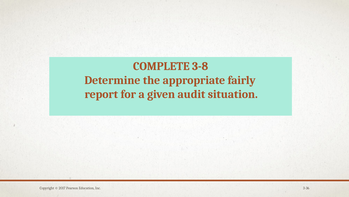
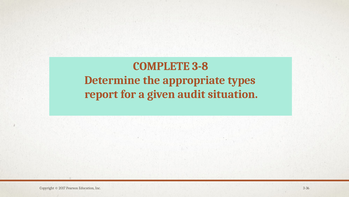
fairly: fairly -> types
